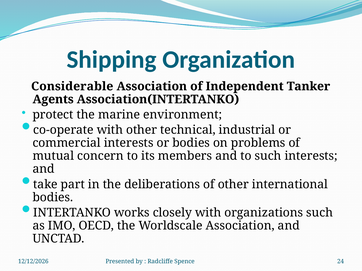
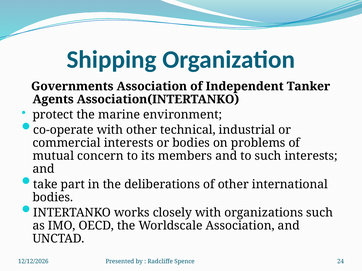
Considerable: Considerable -> Governments
